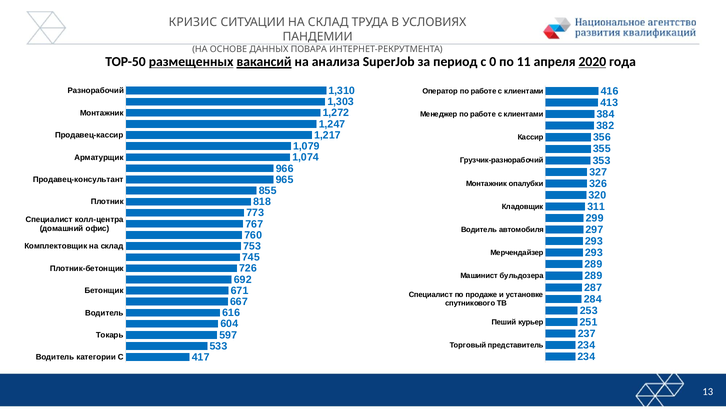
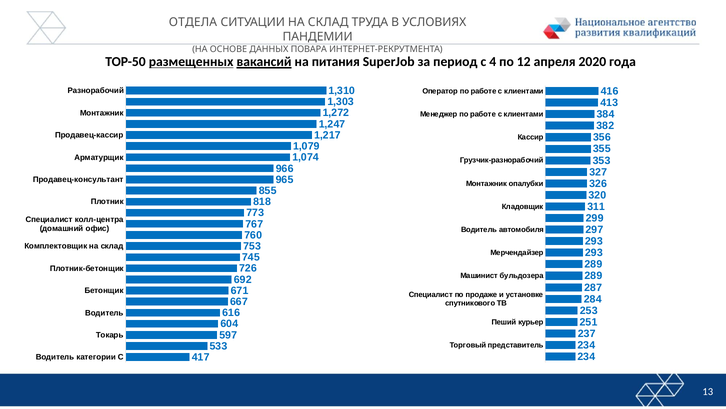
КРИЗИС: КРИЗИС -> ОТДЕЛА
анализа: анализа -> питания
0: 0 -> 4
11: 11 -> 12
2020 underline: present -> none
